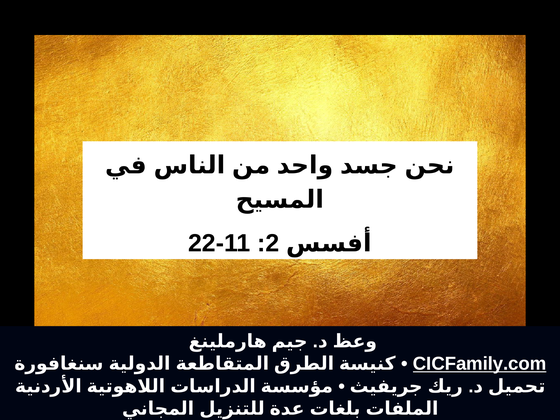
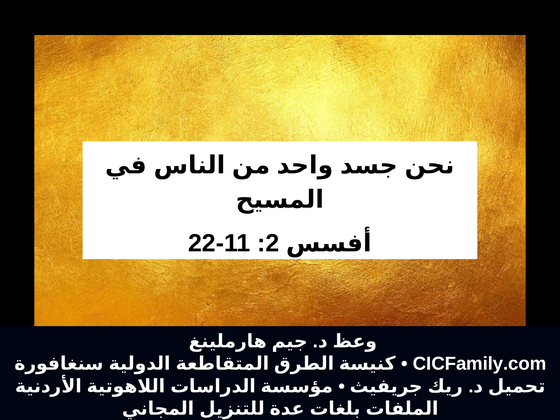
CICFamily.com underline: present -> none
